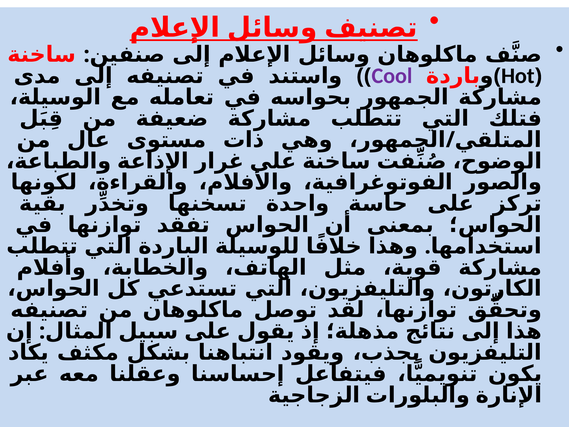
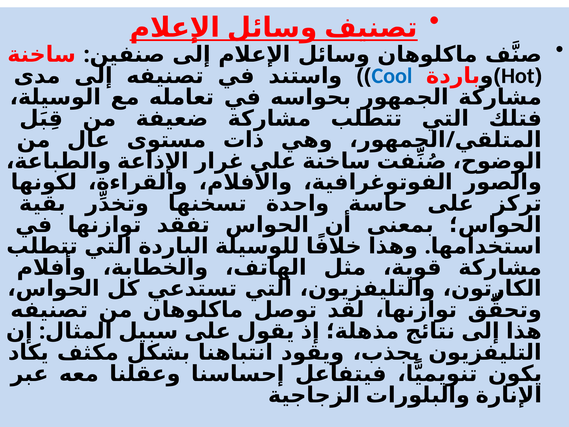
Cool colour: purple -> blue
